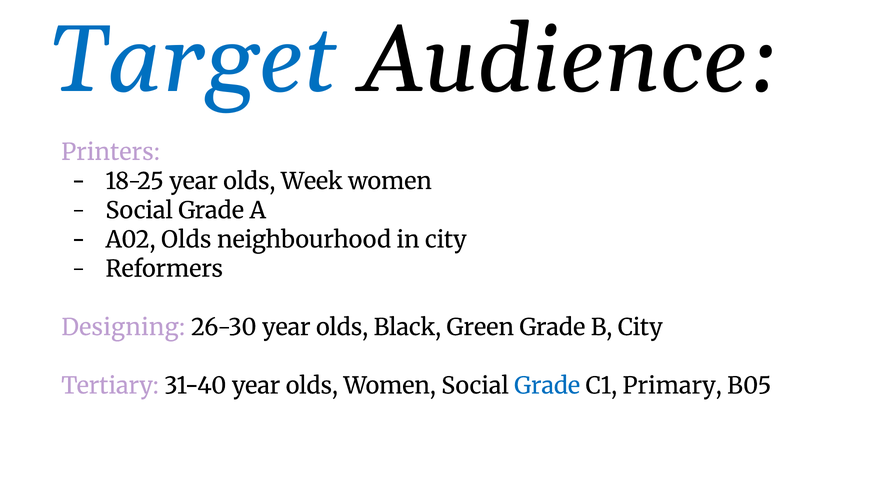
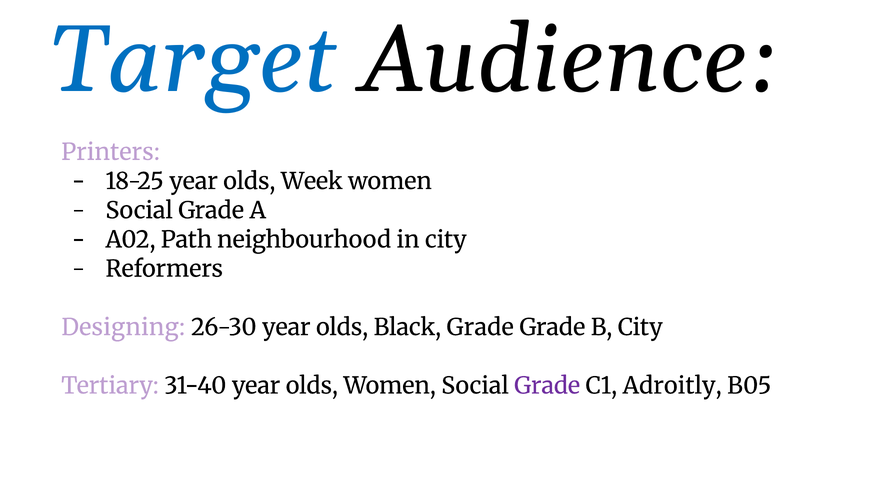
A02 Olds: Olds -> Path
Black Green: Green -> Grade
Grade at (547, 386) colour: blue -> purple
Primary: Primary -> Adroitly
